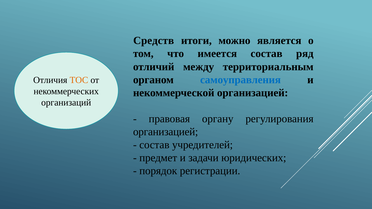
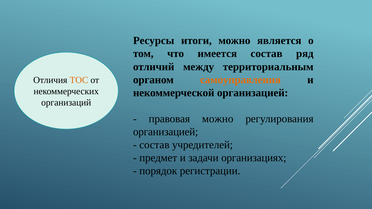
Средств: Средств -> Ресурсы
самоуправления colour: blue -> orange
правовая органу: органу -> можно
юридических: юридических -> организациях
